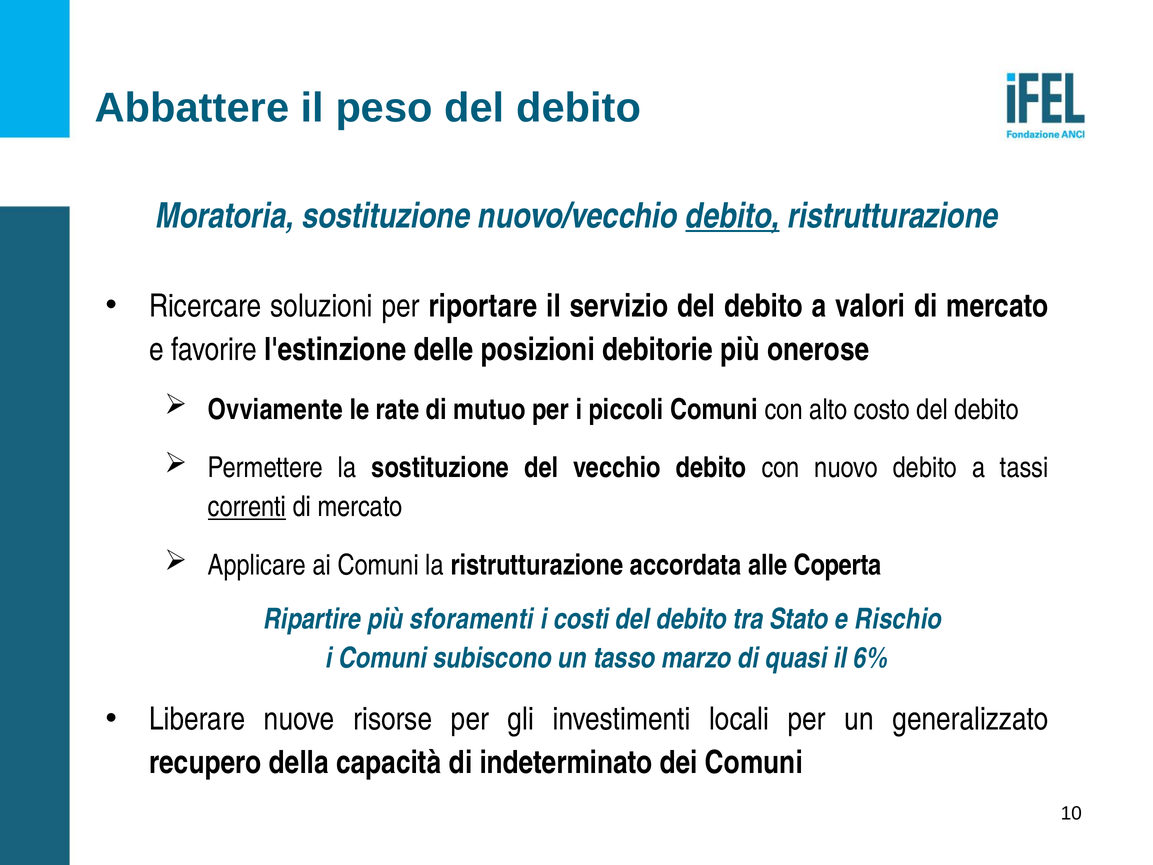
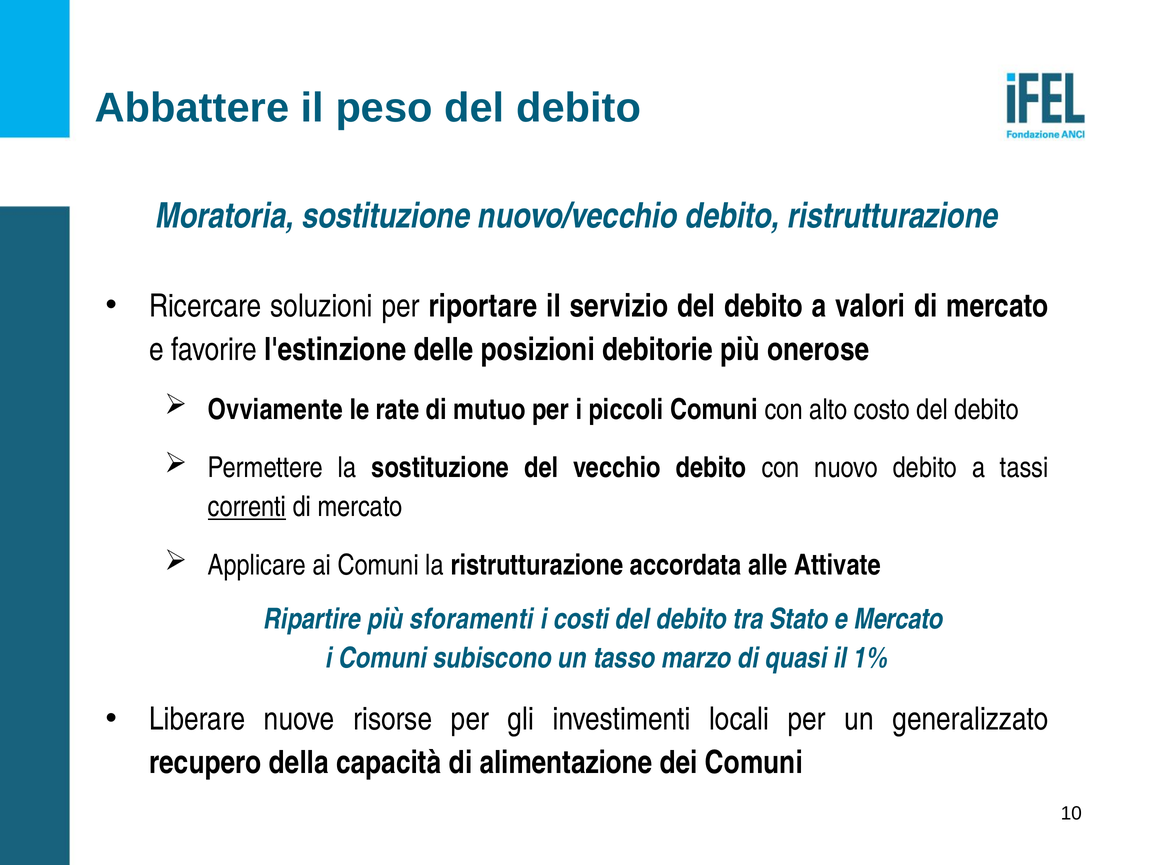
debito at (733, 216) underline: present -> none
Coperta: Coperta -> Attivate
e Rischio: Rischio -> Mercato
6%: 6% -> 1%
indeterminato: indeterminato -> alimentazione
